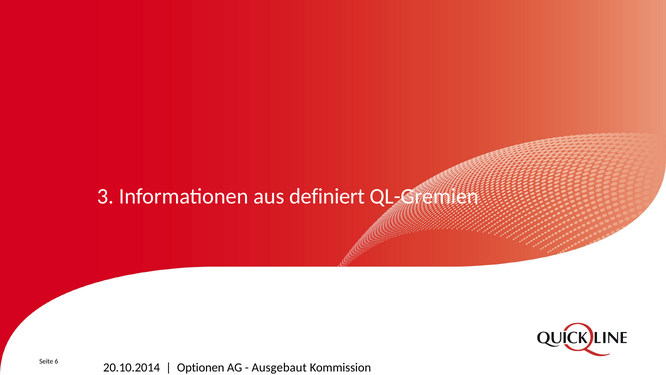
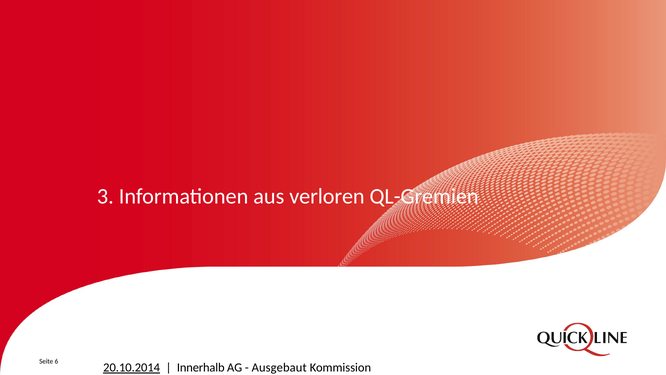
definiert: definiert -> verloren
20.10.2014 underline: none -> present
Optionen: Optionen -> Innerhalb
